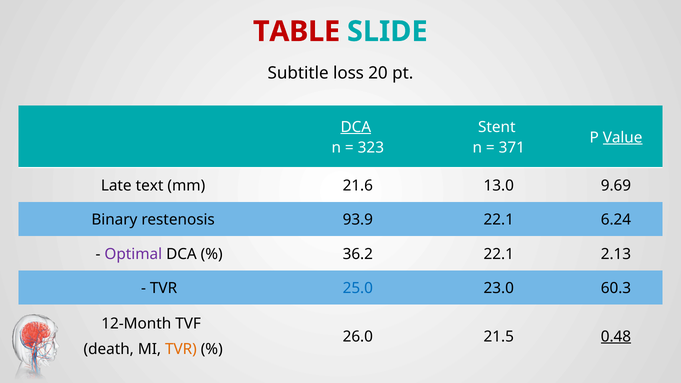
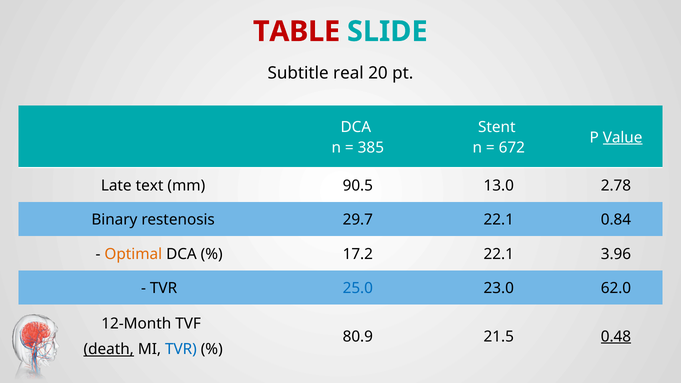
loss: loss -> real
DCA at (356, 127) underline: present -> none
323: 323 -> 385
371: 371 -> 672
21.6: 21.6 -> 90.5
9.69: 9.69 -> 2.78
93.9: 93.9 -> 29.7
6.24: 6.24 -> 0.84
Optimal colour: purple -> orange
36.2: 36.2 -> 17.2
2.13: 2.13 -> 3.96
60.3: 60.3 -> 62.0
26.0: 26.0 -> 80.9
death underline: none -> present
TVR at (181, 349) colour: orange -> blue
